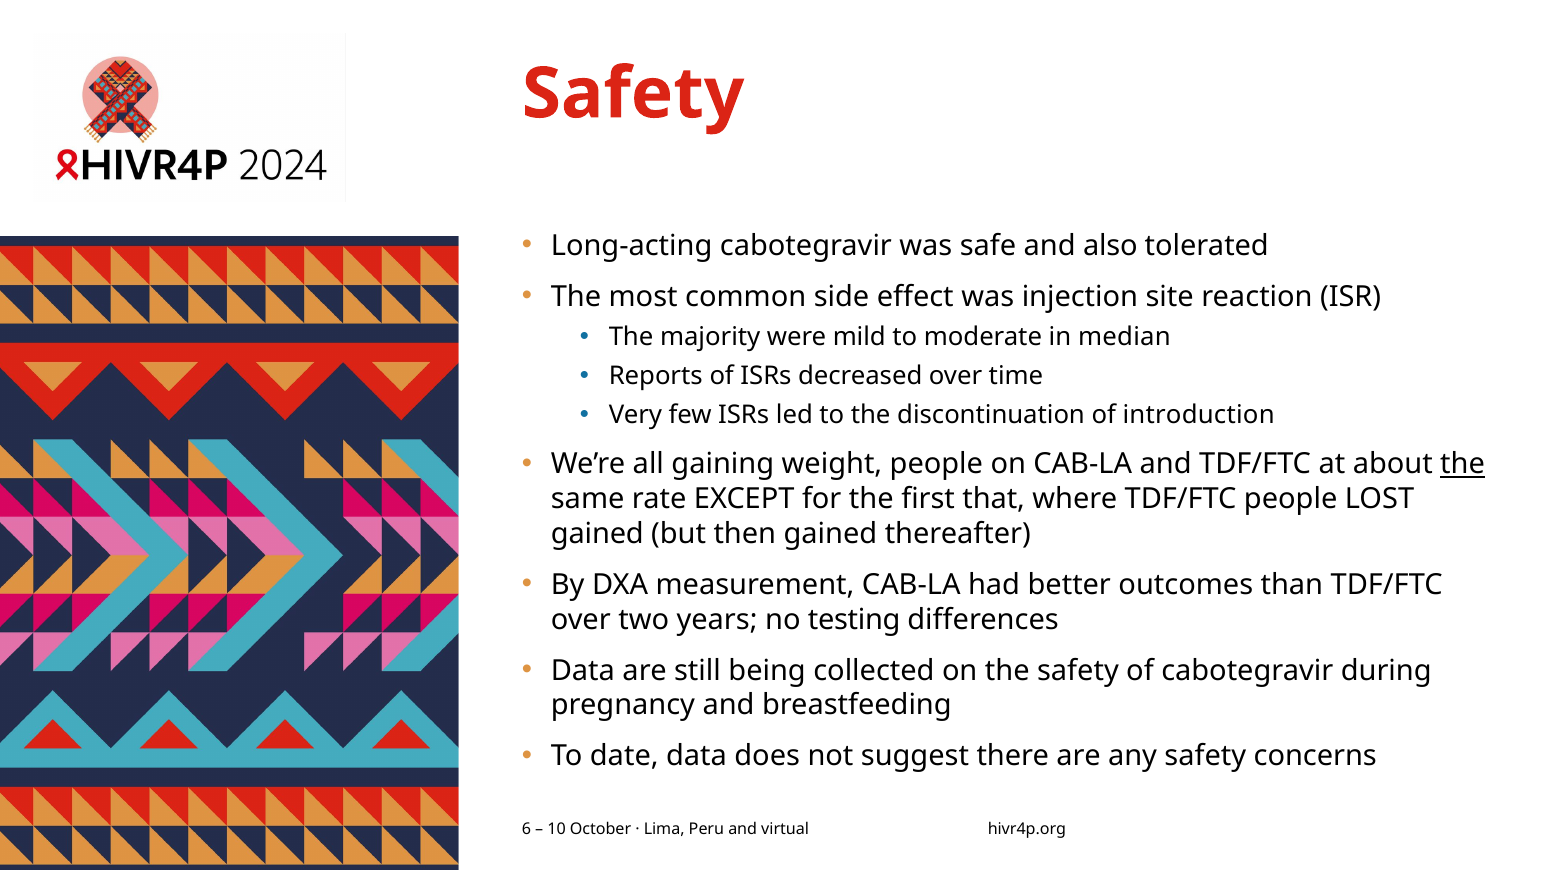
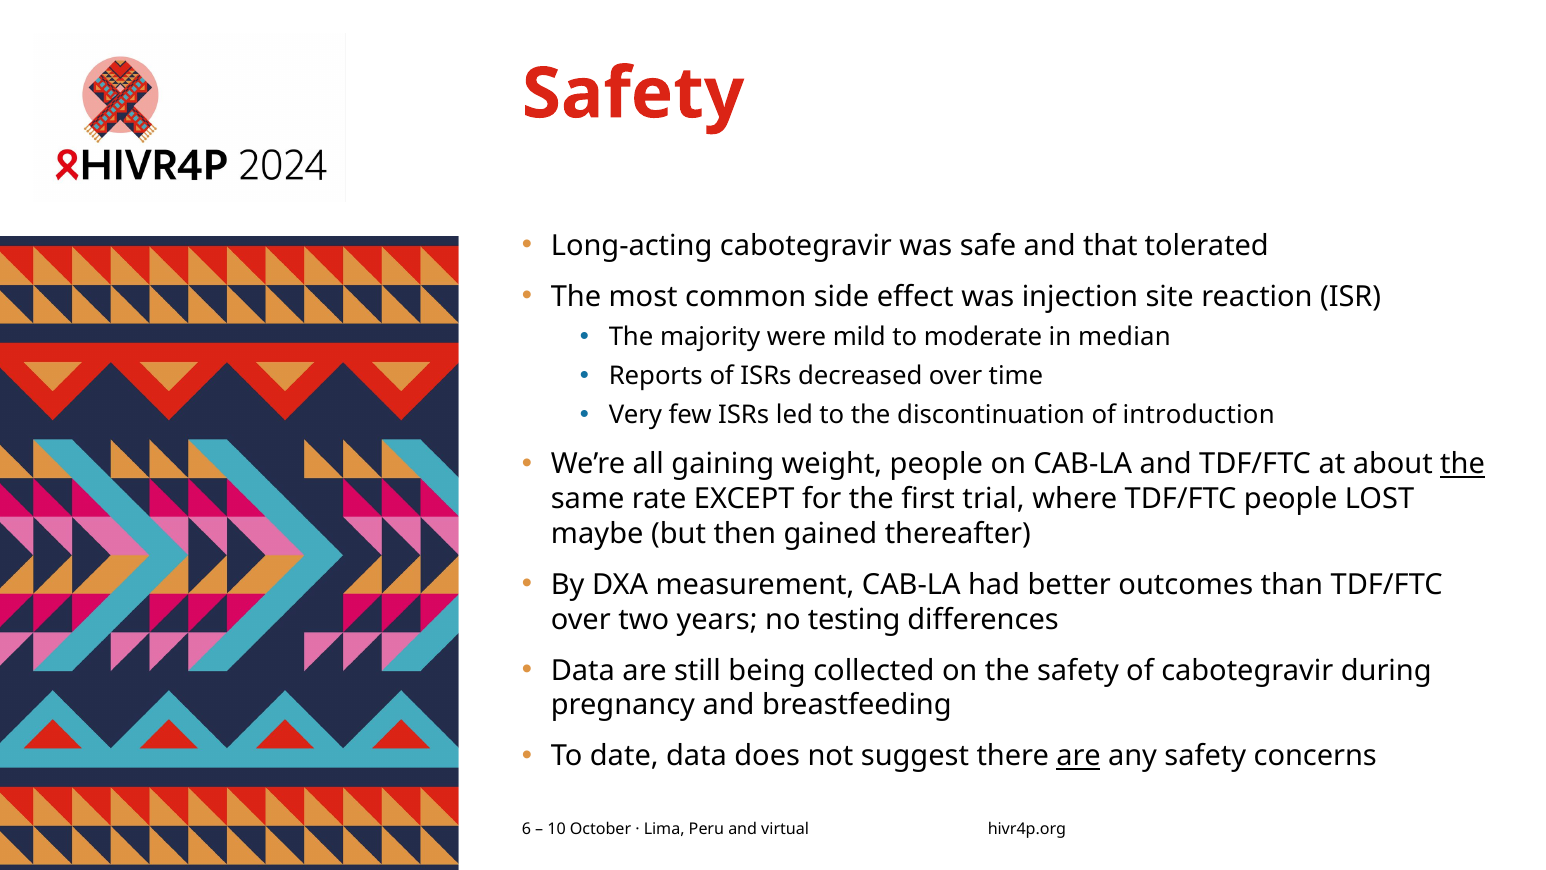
also: also -> that
that: that -> trial
gained at (597, 534): gained -> maybe
are at (1079, 756) underline: none -> present
